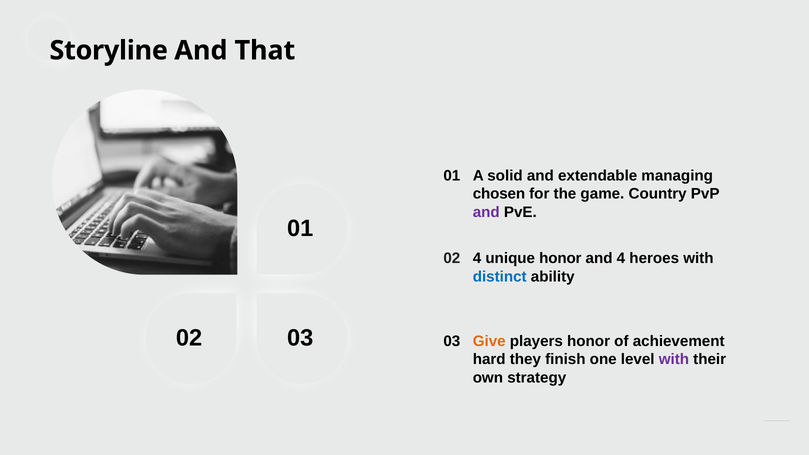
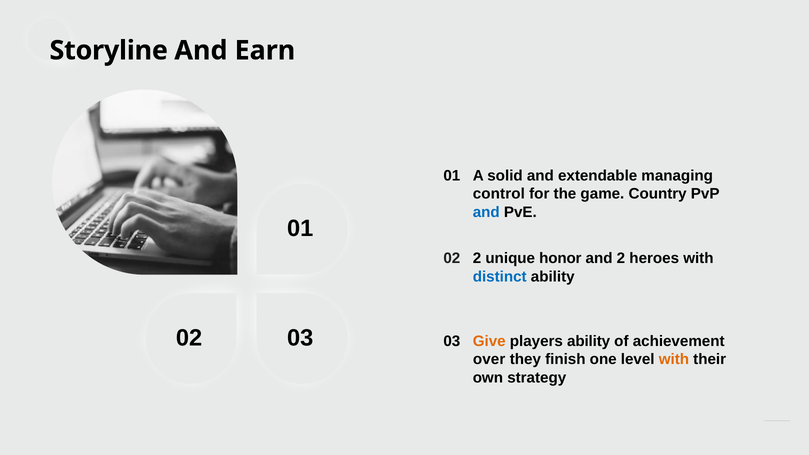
That: That -> Earn
chosen: chosen -> control
and at (486, 212) colour: purple -> blue
02 4: 4 -> 2
and 4: 4 -> 2
players honor: honor -> ability
hard: hard -> over
with at (674, 359) colour: purple -> orange
